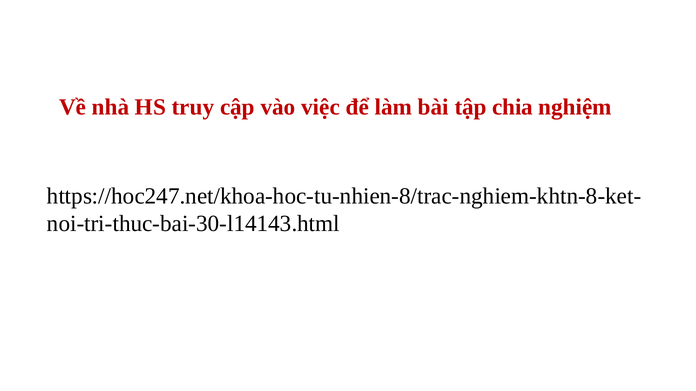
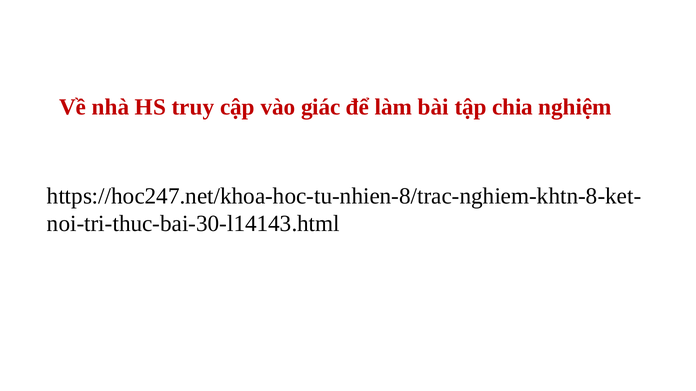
việc: việc -> giác
